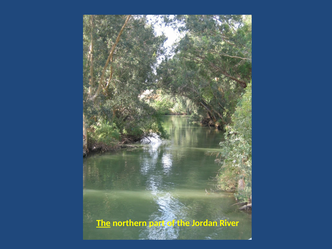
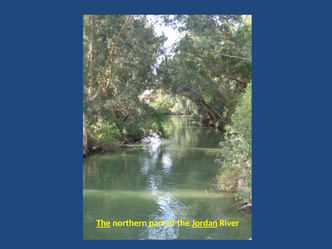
Jordan underline: none -> present
